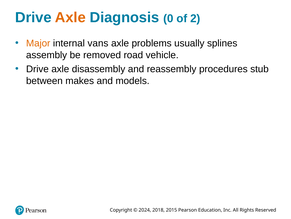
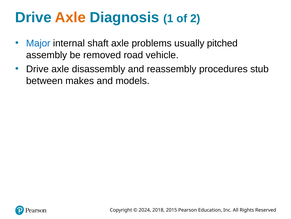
0: 0 -> 1
Major colour: orange -> blue
vans: vans -> shaft
splines: splines -> pitched
